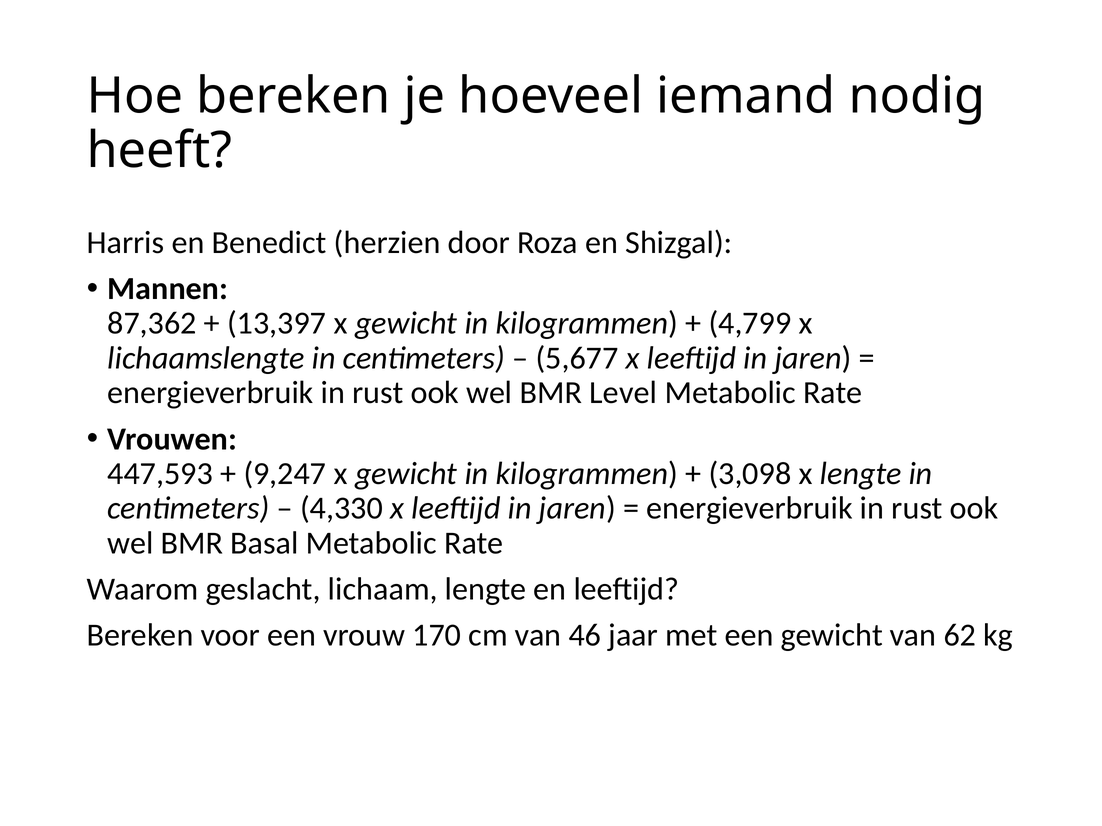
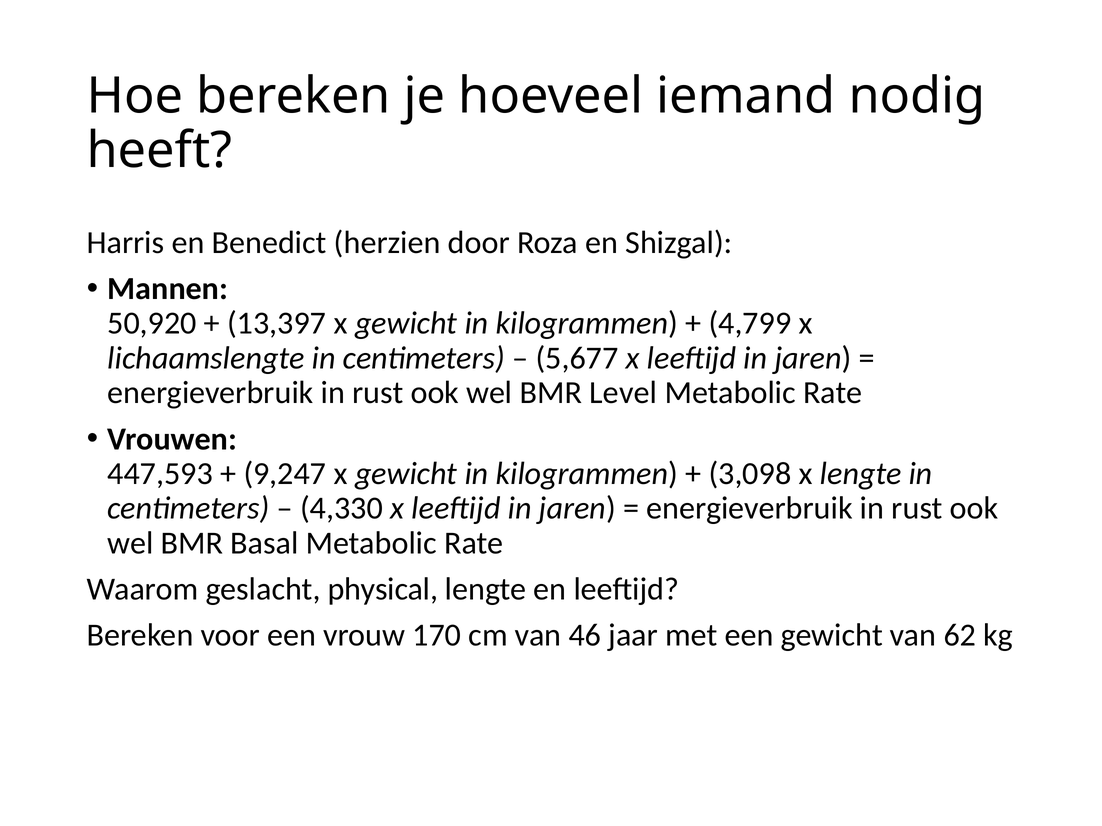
87,362: 87,362 -> 50,920
lichaam: lichaam -> physical
